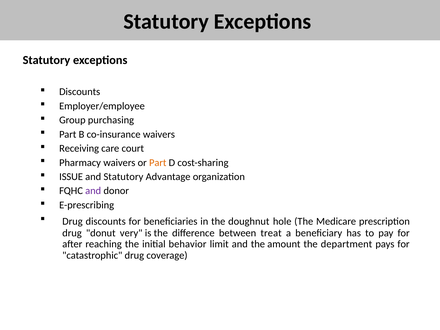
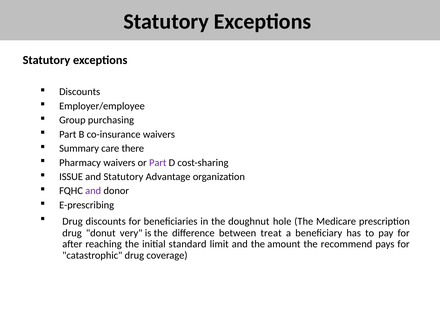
Receiving: Receiving -> Summary
court: court -> there
Part at (158, 163) colour: orange -> purple
behavior: behavior -> standard
department: department -> recommend
